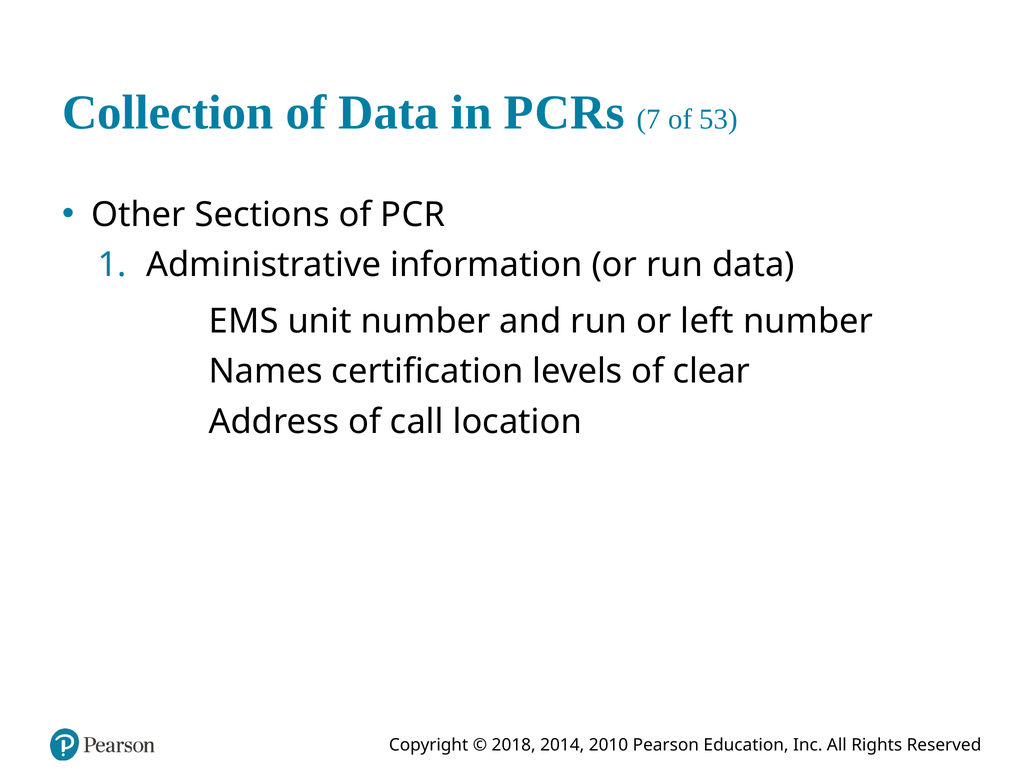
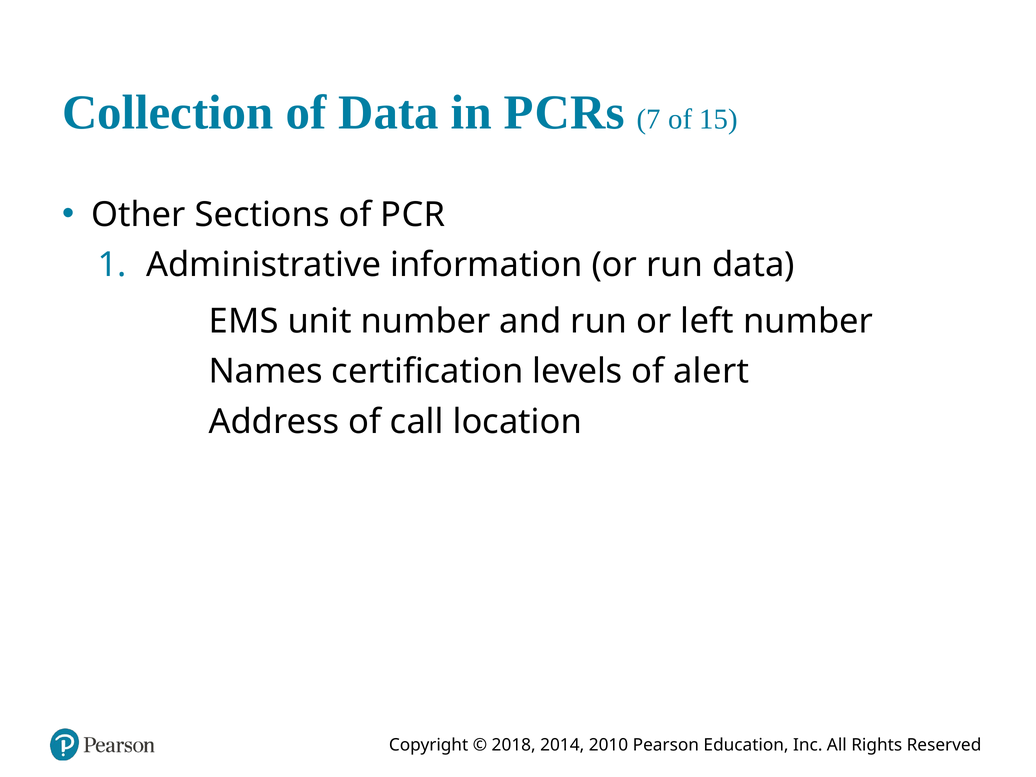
53: 53 -> 15
clear: clear -> alert
